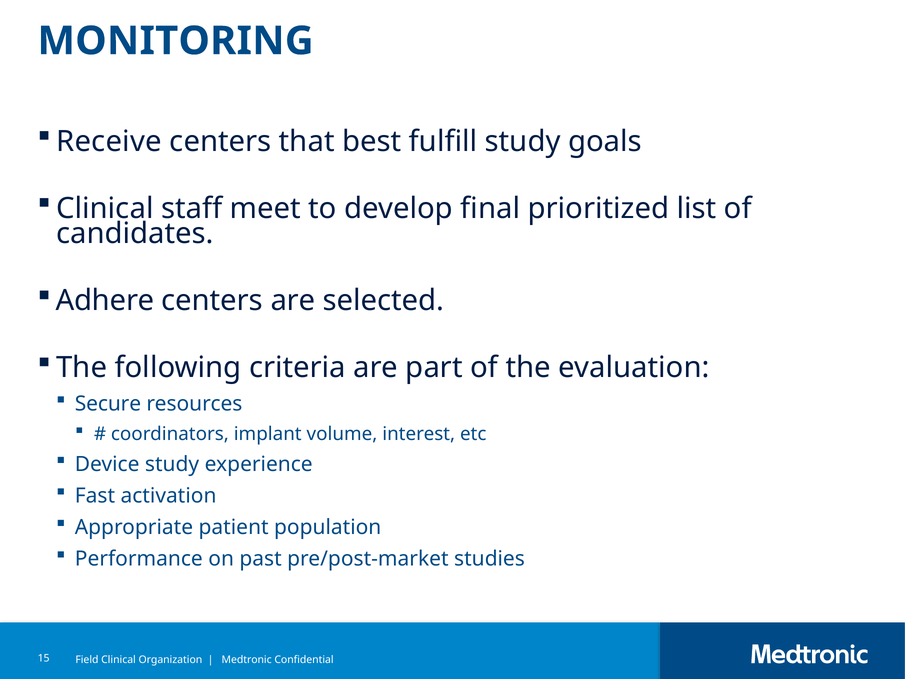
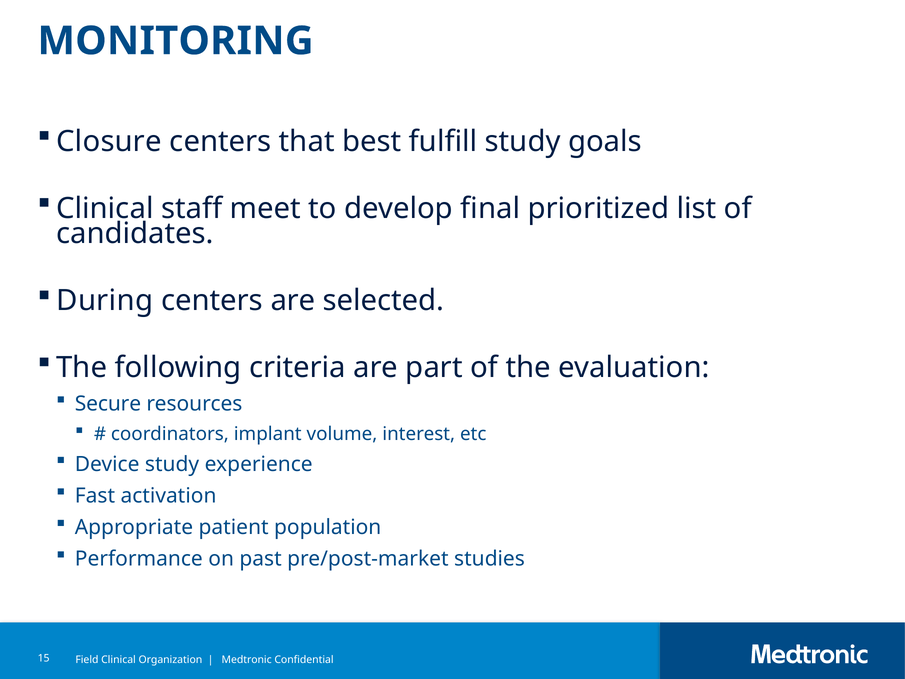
Receive: Receive -> Closure
Adhere: Adhere -> During
